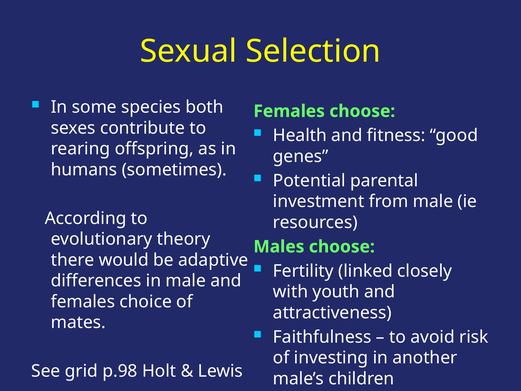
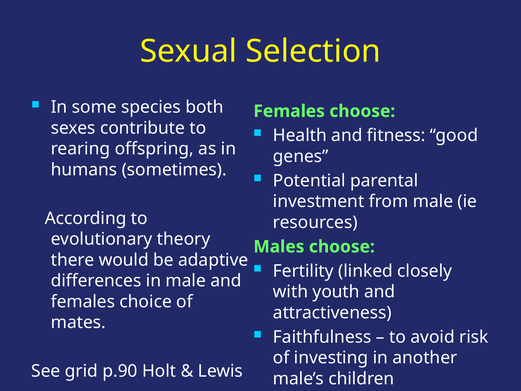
p.98: p.98 -> p.90
